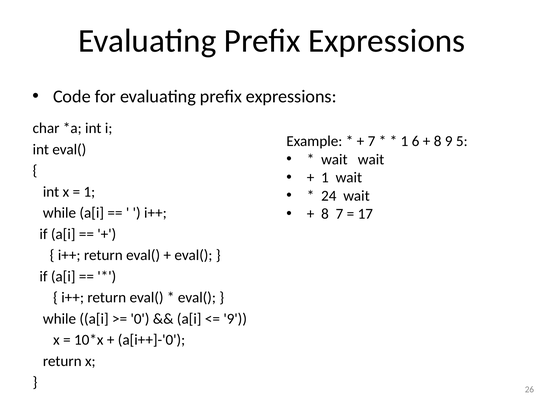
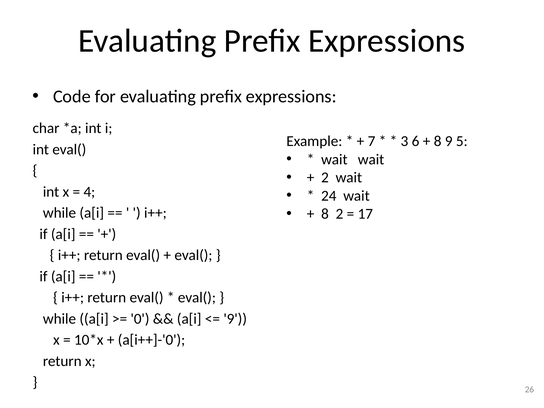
1 at (404, 141): 1 -> 3
1 at (325, 178): 1 -> 2
1 at (89, 192): 1 -> 4
8 7: 7 -> 2
